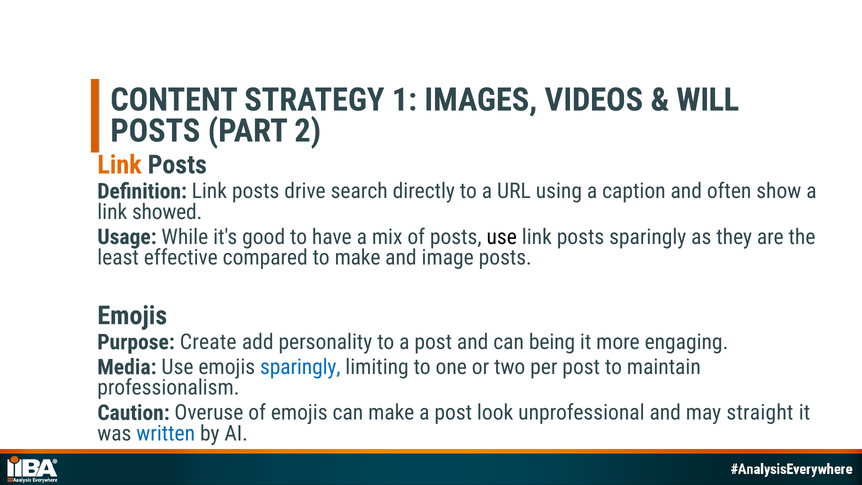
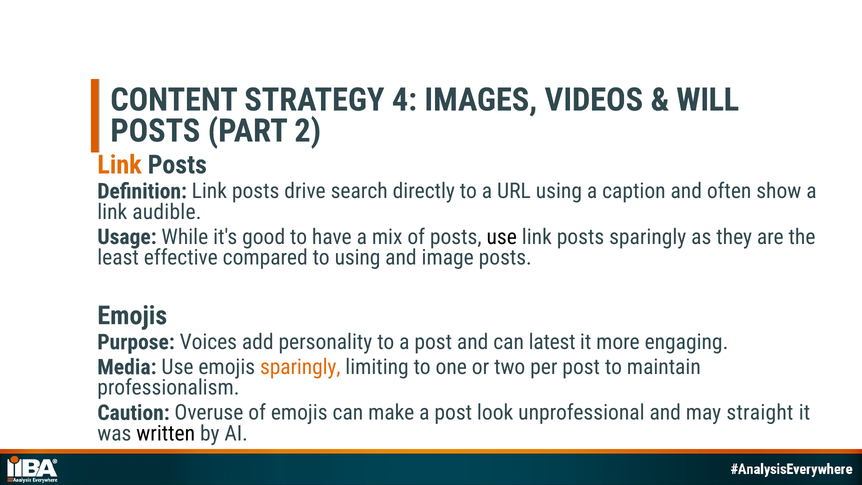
1: 1 -> 4
showed: showed -> audible
to make: make -> using
Create: Create -> Voices
being: being -> latest
sparingly at (300, 367) colour: blue -> orange
written colour: blue -> black
